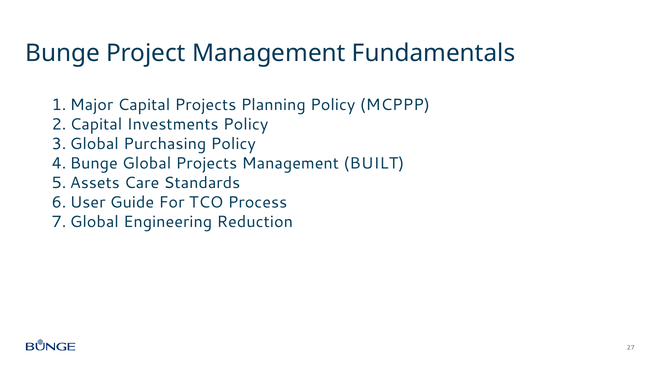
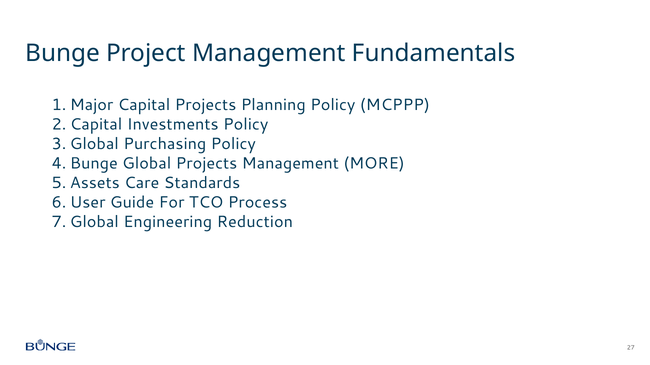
BUILT: BUILT -> MORE
